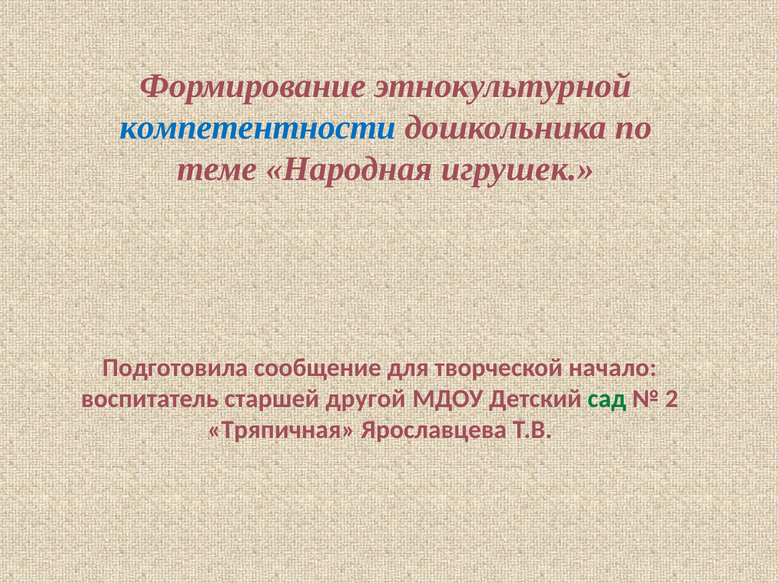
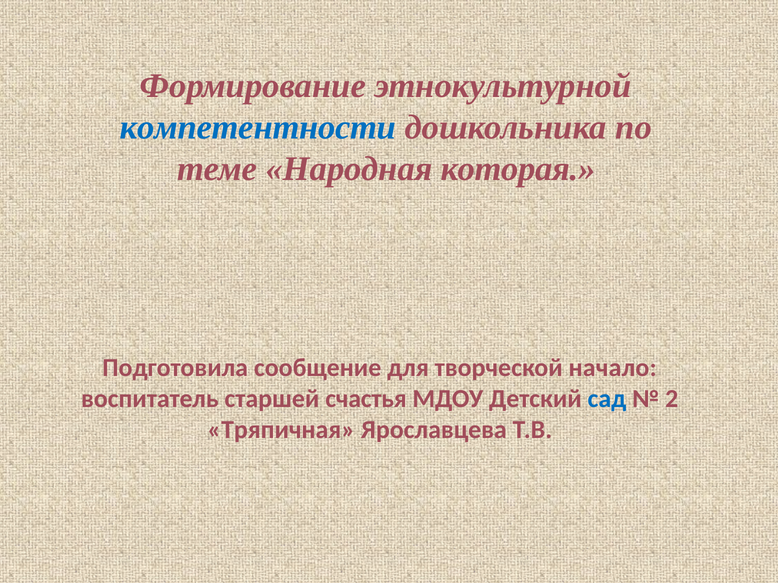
игрушек: игрушек -> которая
другой: другой -> счастья
сад colour: green -> blue
